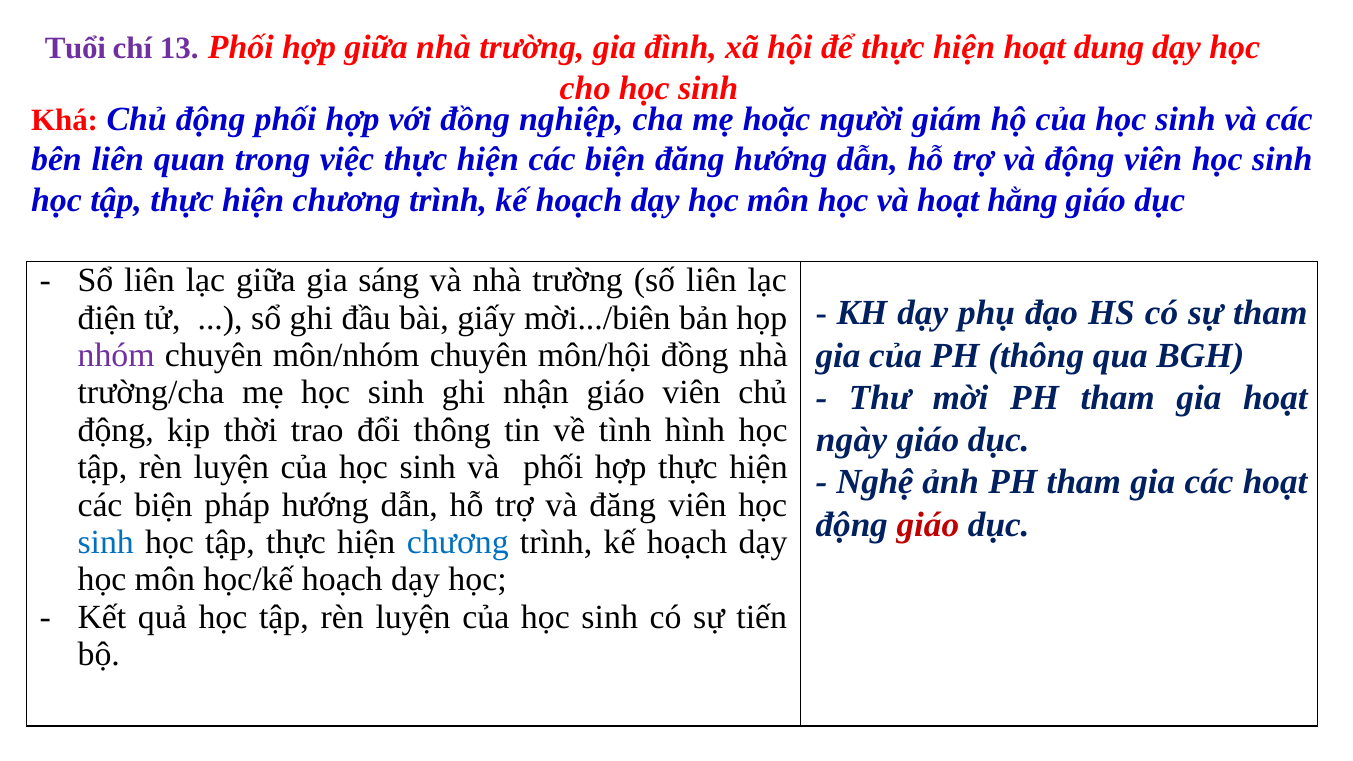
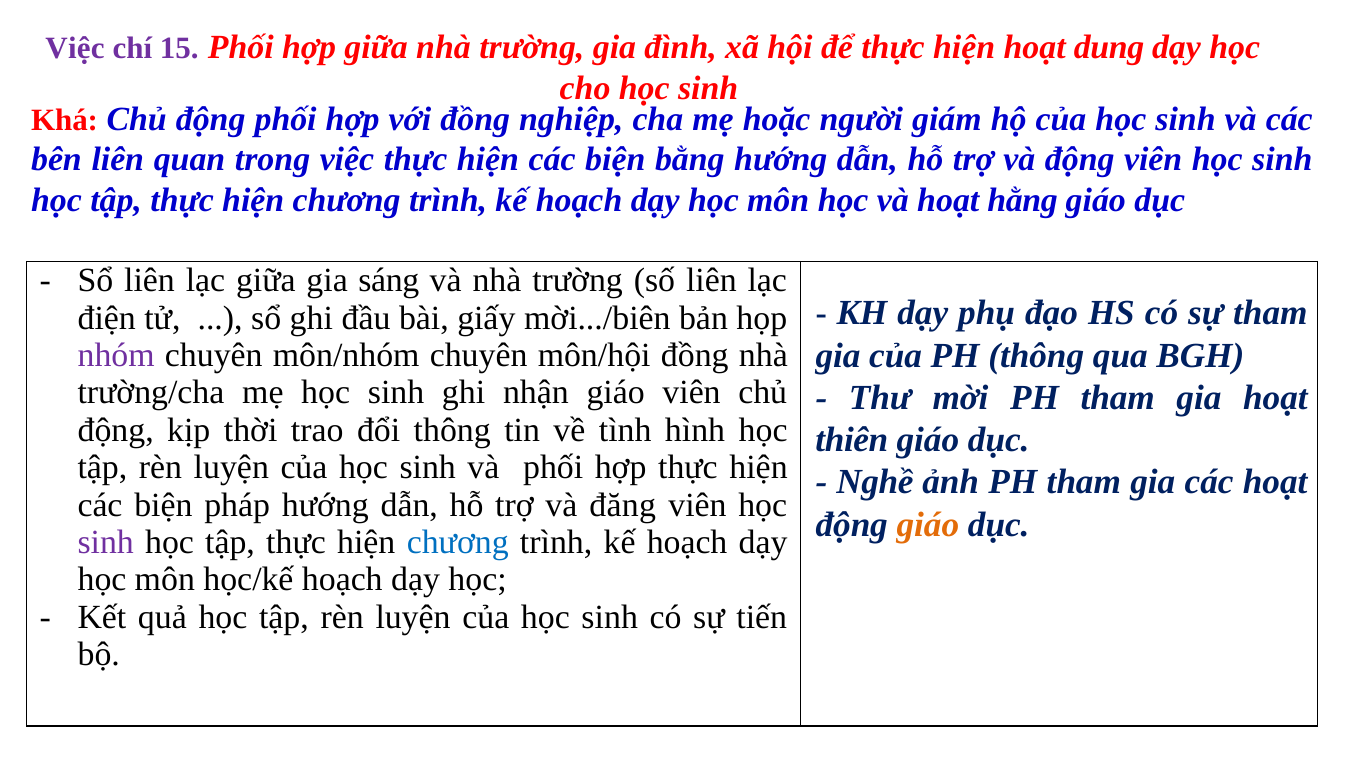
Tuổi at (75, 48): Tuổi -> Việc
13: 13 -> 15
biện đăng: đăng -> bằng
ngày: ngày -> thiên
Nghệ: Nghệ -> Nghề
giáo at (928, 525) colour: red -> orange
sinh at (106, 542) colour: blue -> purple
